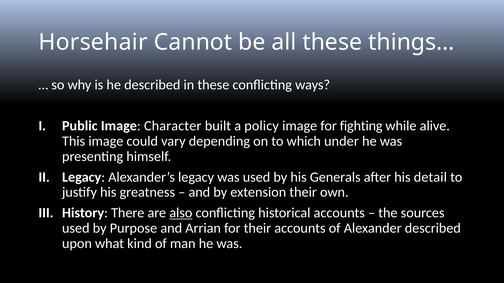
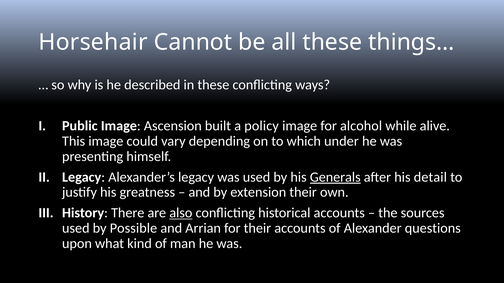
Character: Character -> Ascension
fighting: fighting -> alcohol
Generals underline: none -> present
Purpose: Purpose -> Possible
Alexander described: described -> questions
